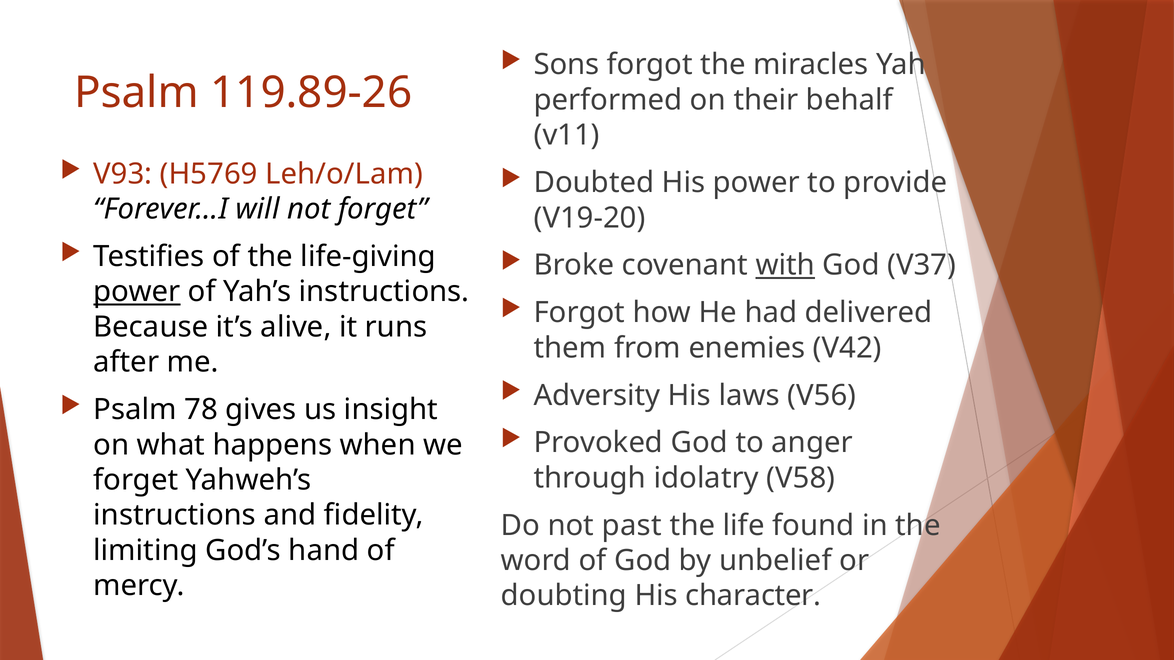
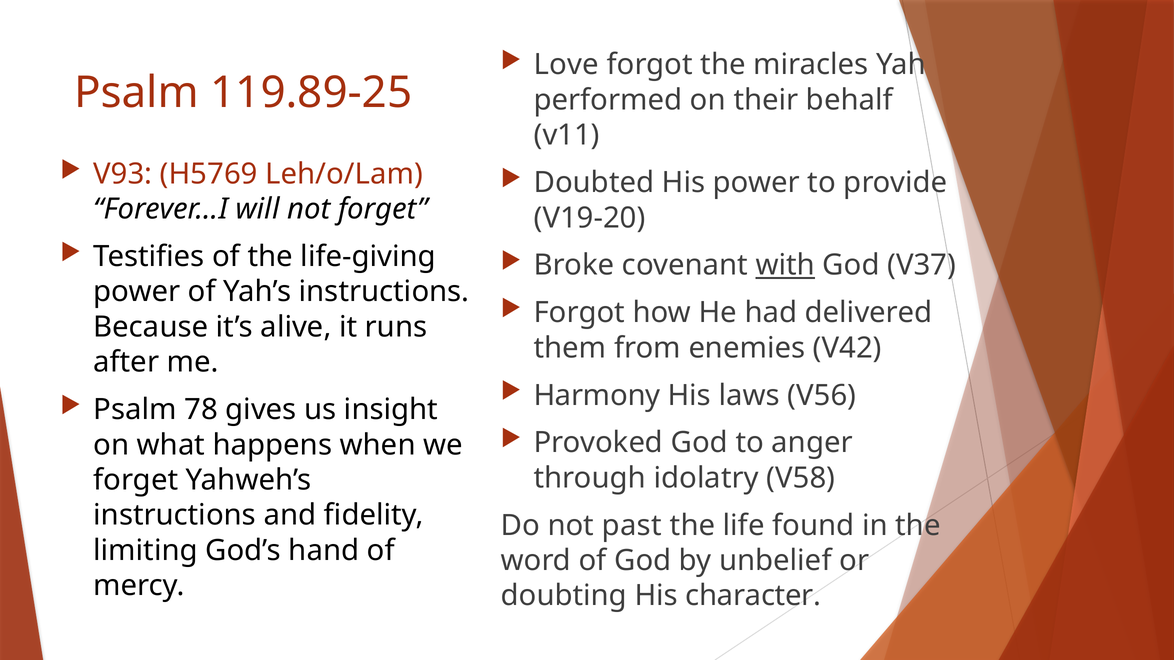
Sons: Sons -> Love
119.89-26: 119.89-26 -> 119.89-25
power at (137, 292) underline: present -> none
Adversity: Adversity -> Harmony
